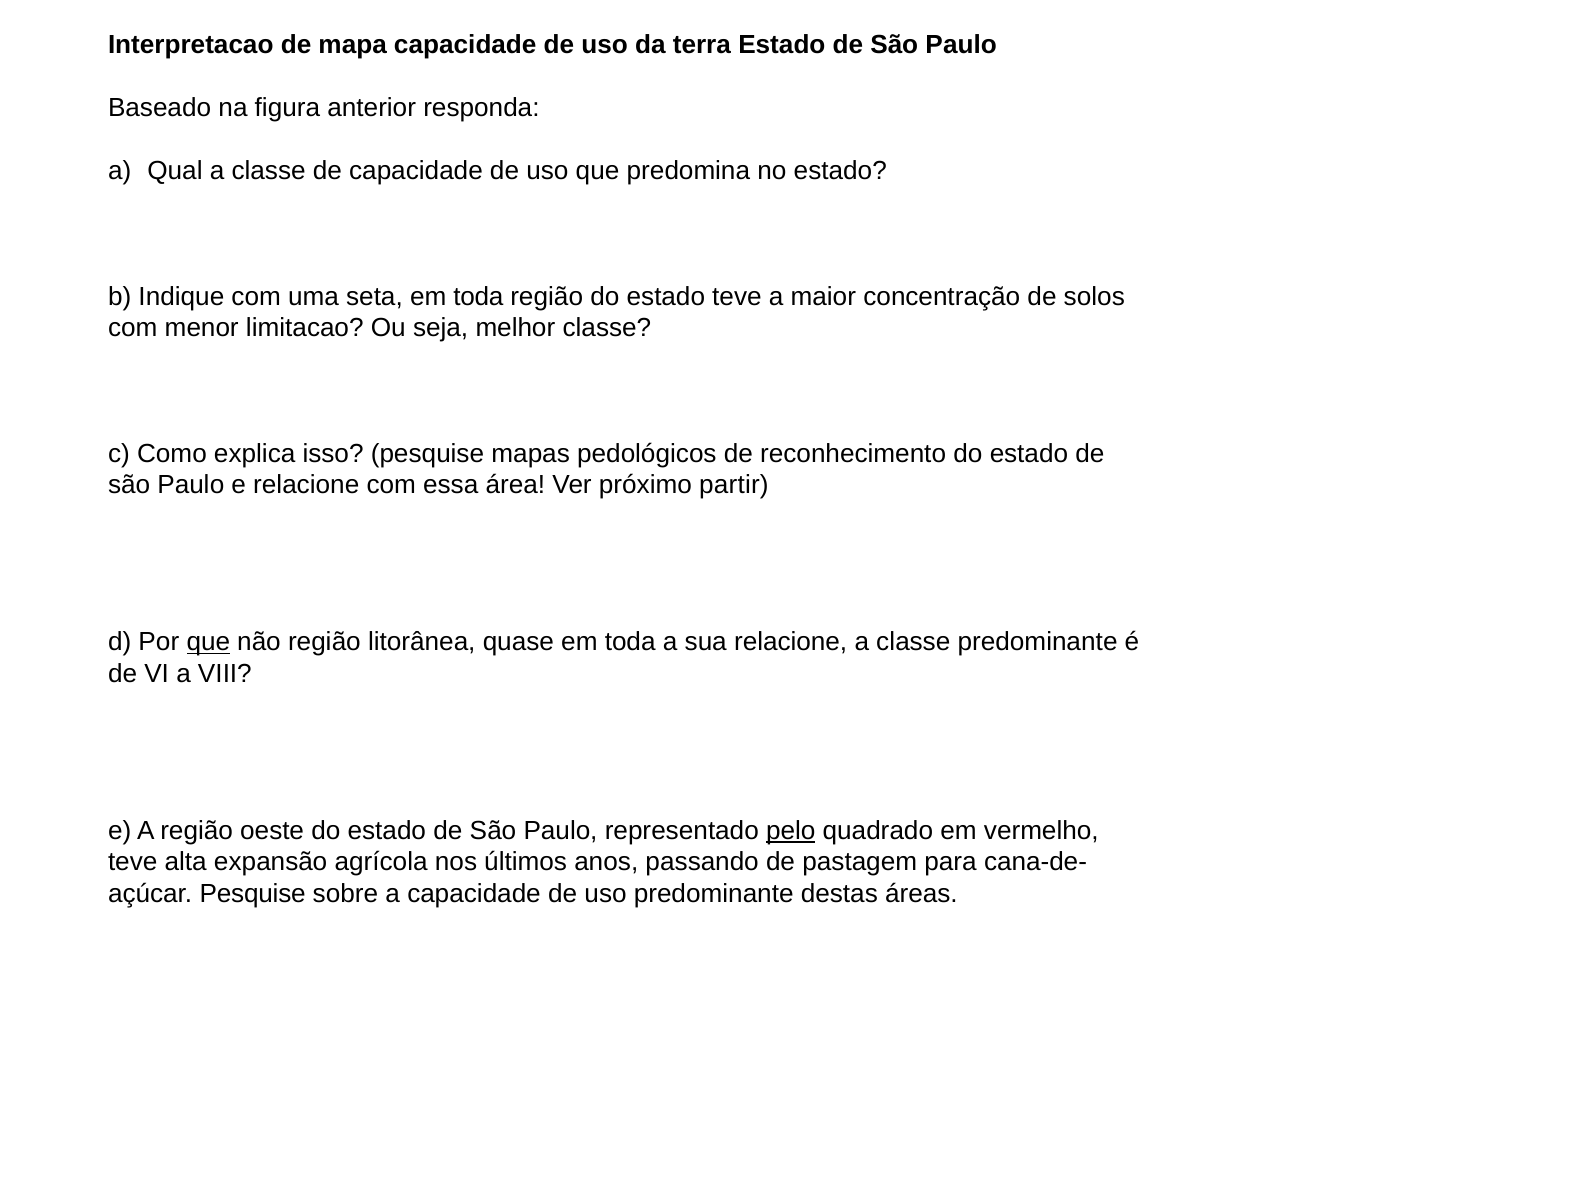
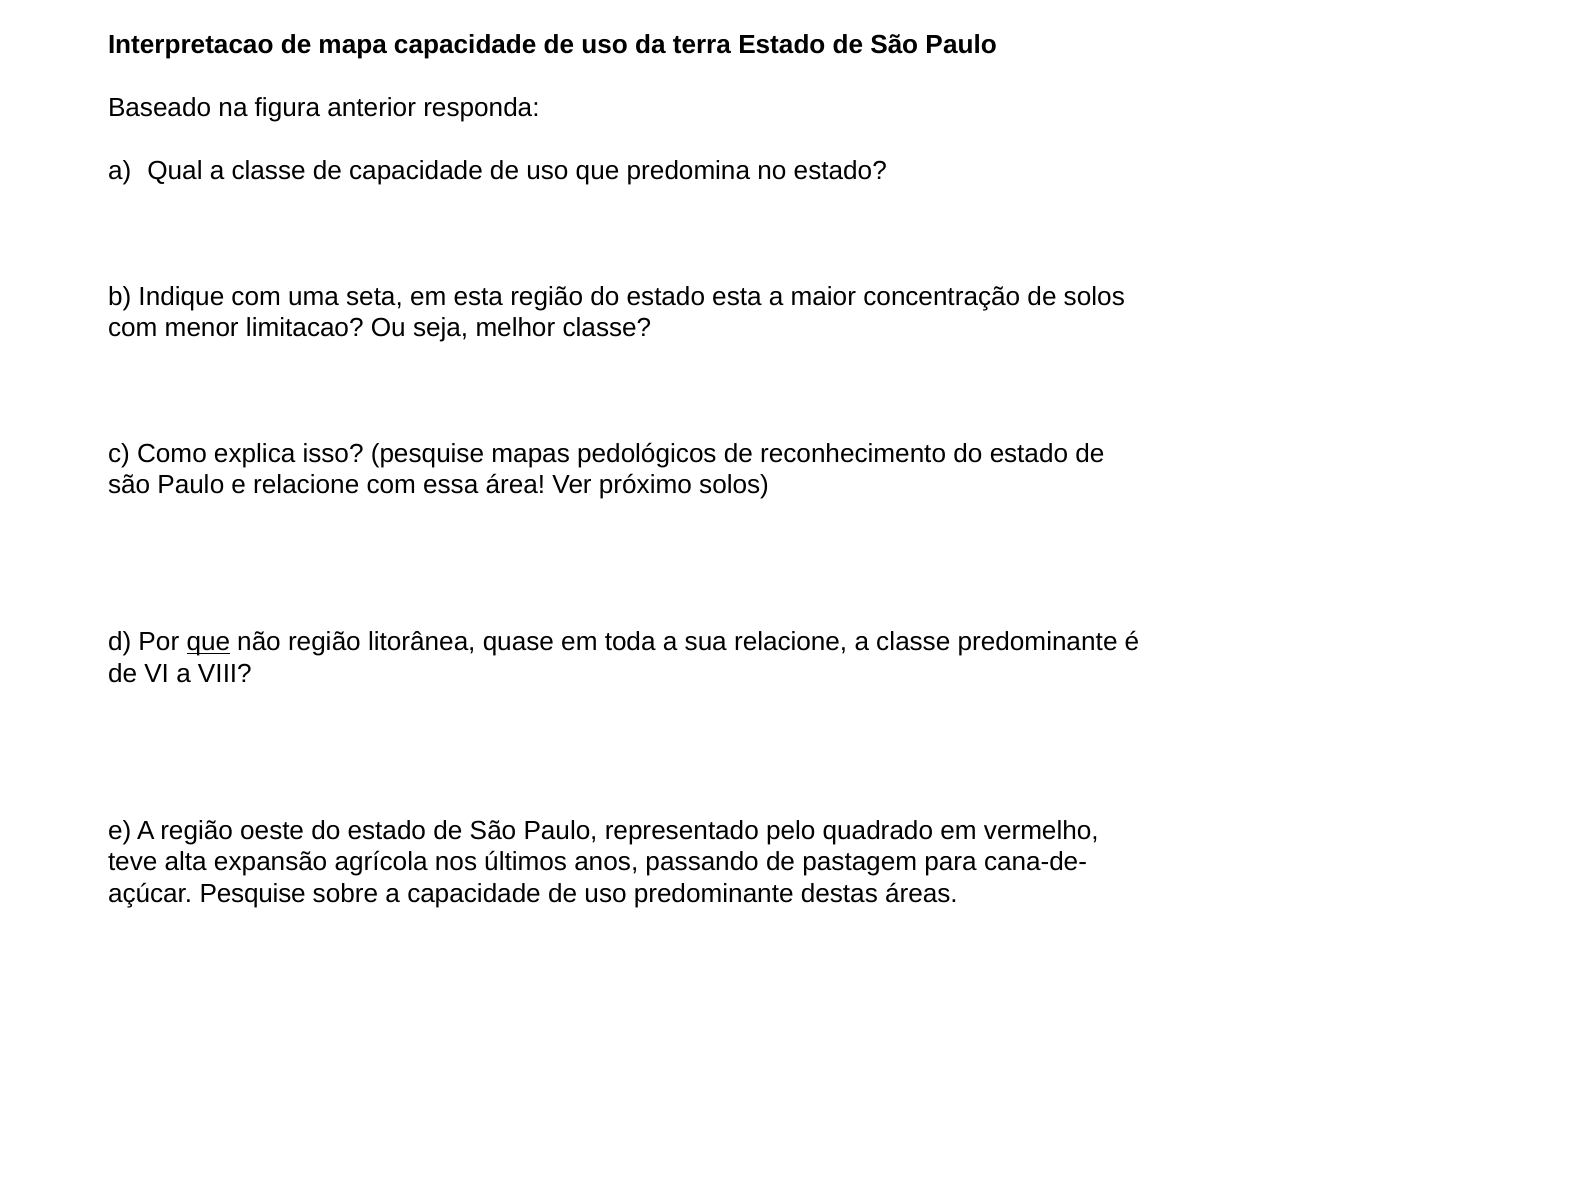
seta em toda: toda -> esta
estado teve: teve -> esta
próximo partir: partir -> solos
pelo underline: present -> none
